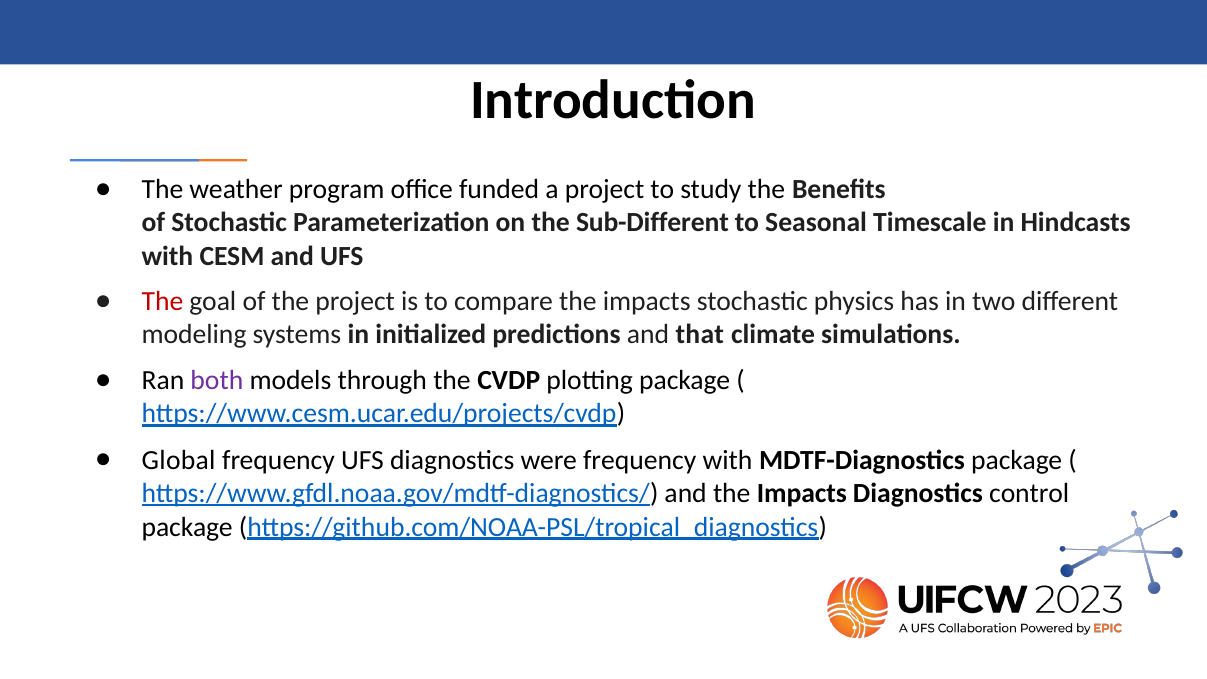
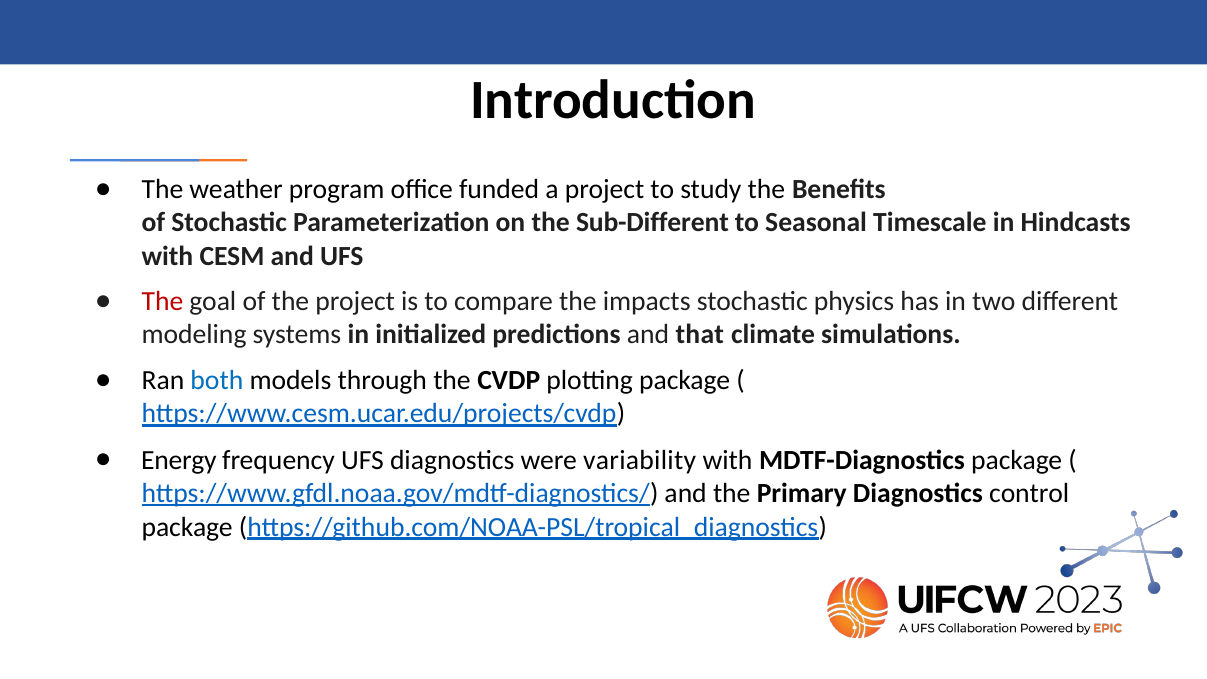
both colour: purple -> blue
Global: Global -> Energy
were frequency: frequency -> variability
and the Impacts: Impacts -> Primary
